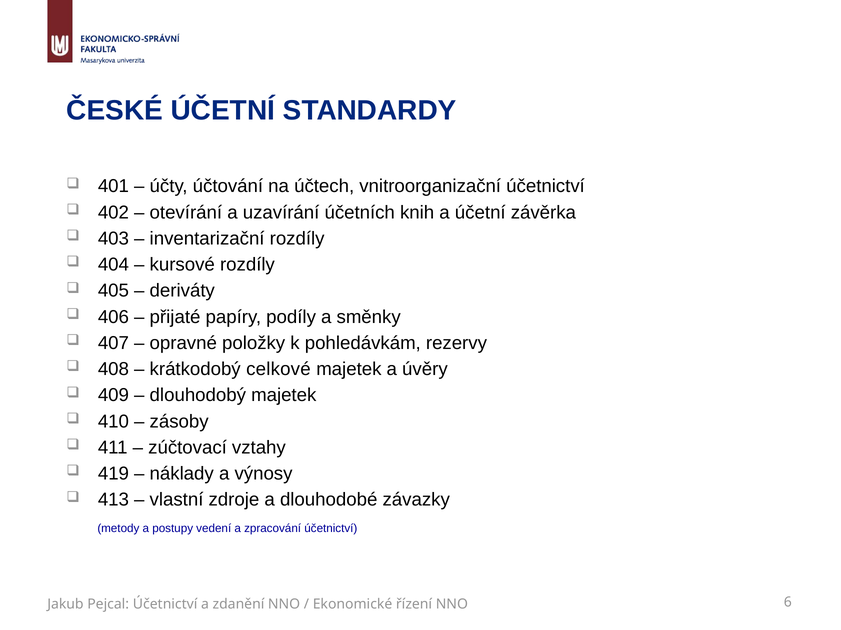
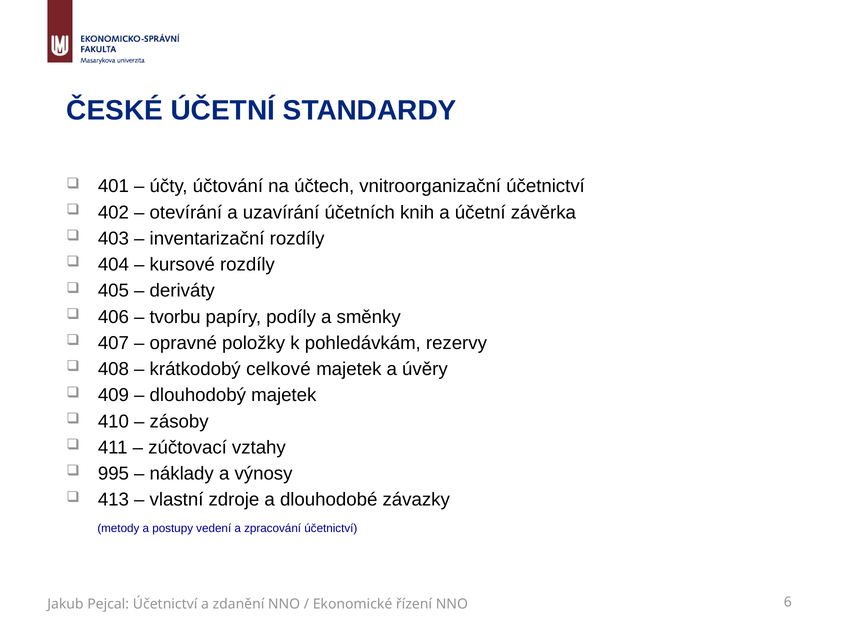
přijaté: přijaté -> tvorbu
419: 419 -> 995
